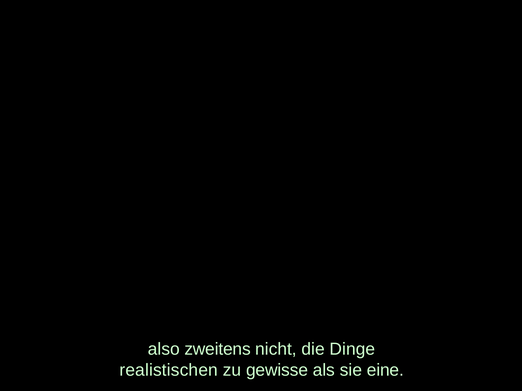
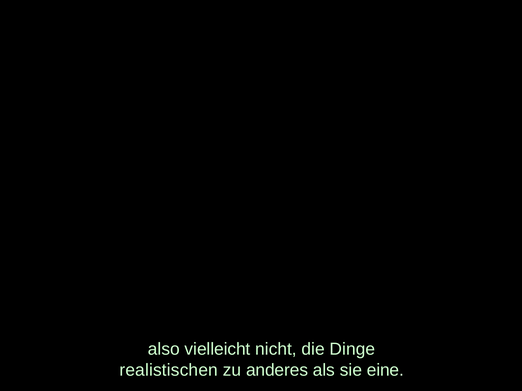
zweitens: zweitens -> vielleicht
gewisse: gewisse -> anderes
